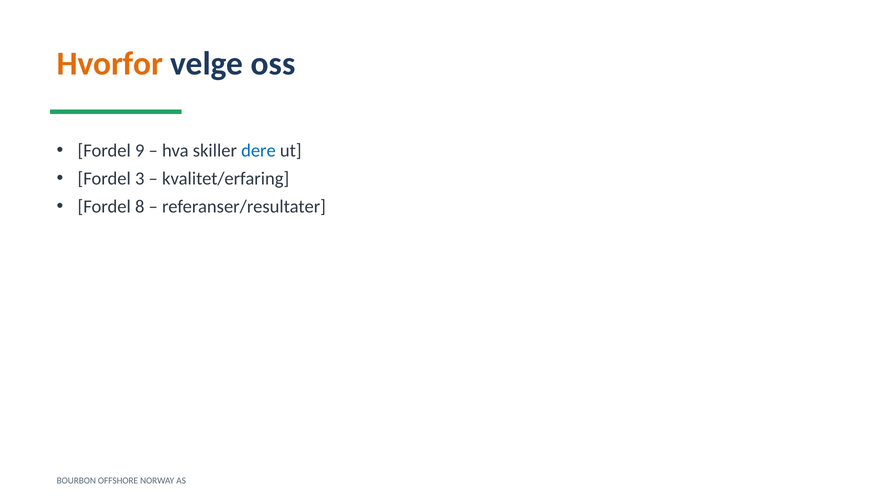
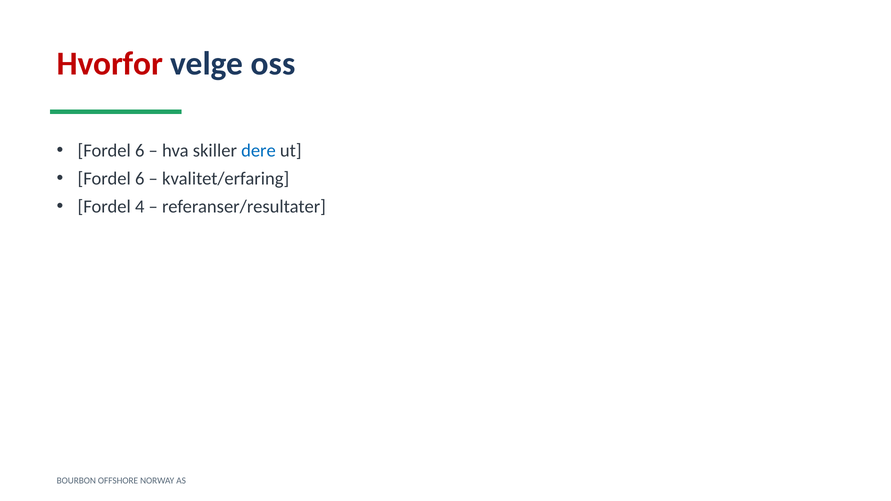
Hvorfor colour: orange -> red
9 at (140, 151): 9 -> 6
3 at (140, 179): 3 -> 6
8: 8 -> 4
